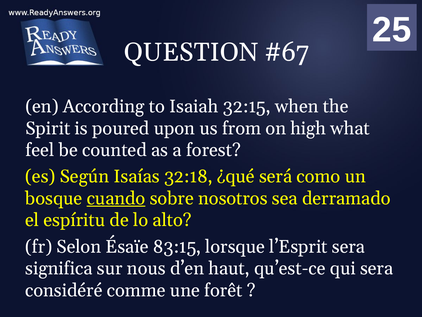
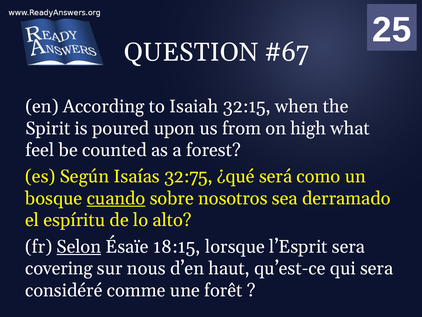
32:18: 32:18 -> 32:75
Selon underline: none -> present
83:15: 83:15 -> 18:15
significa: significa -> covering
